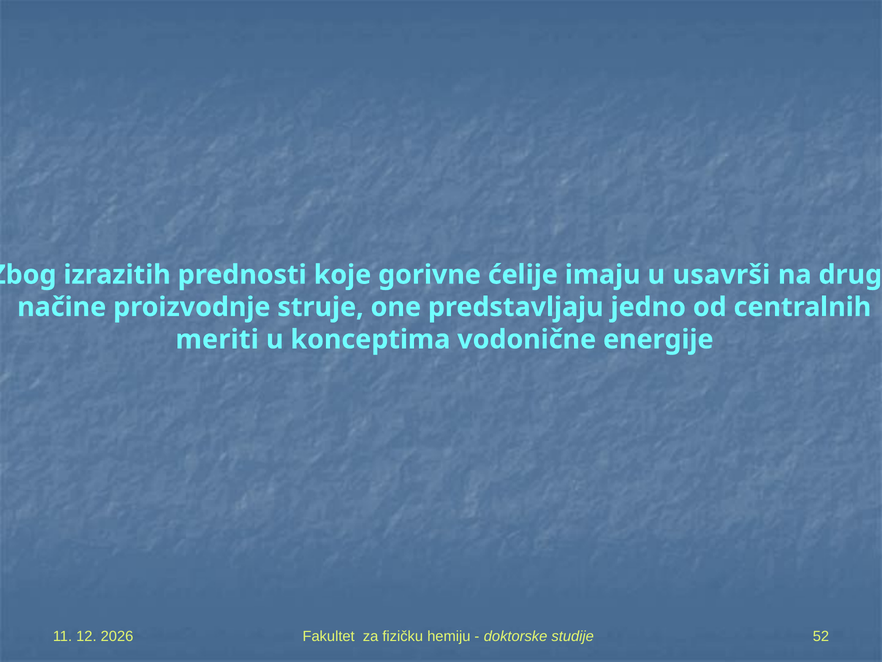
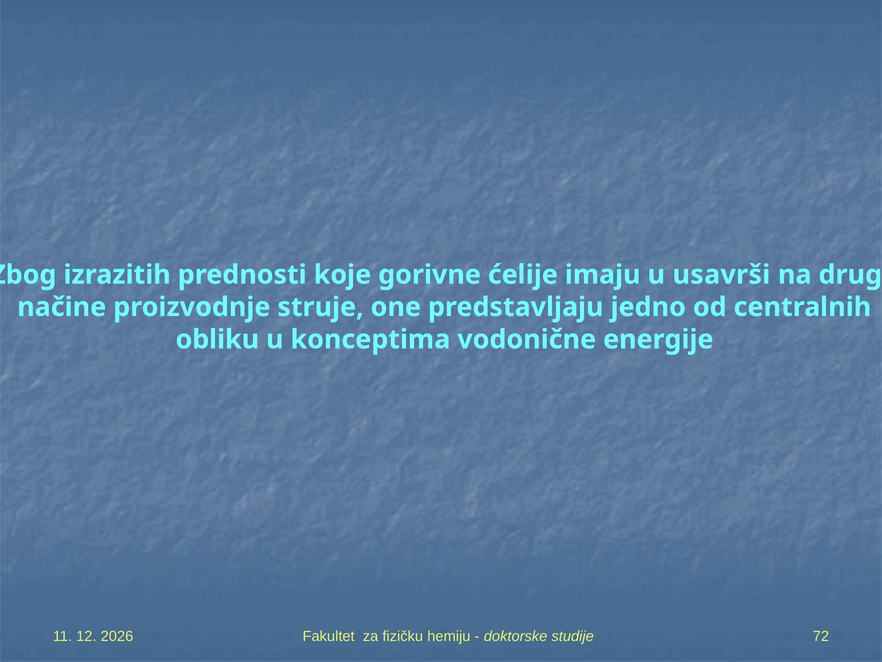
meriti: meriti -> obliku
52: 52 -> 72
